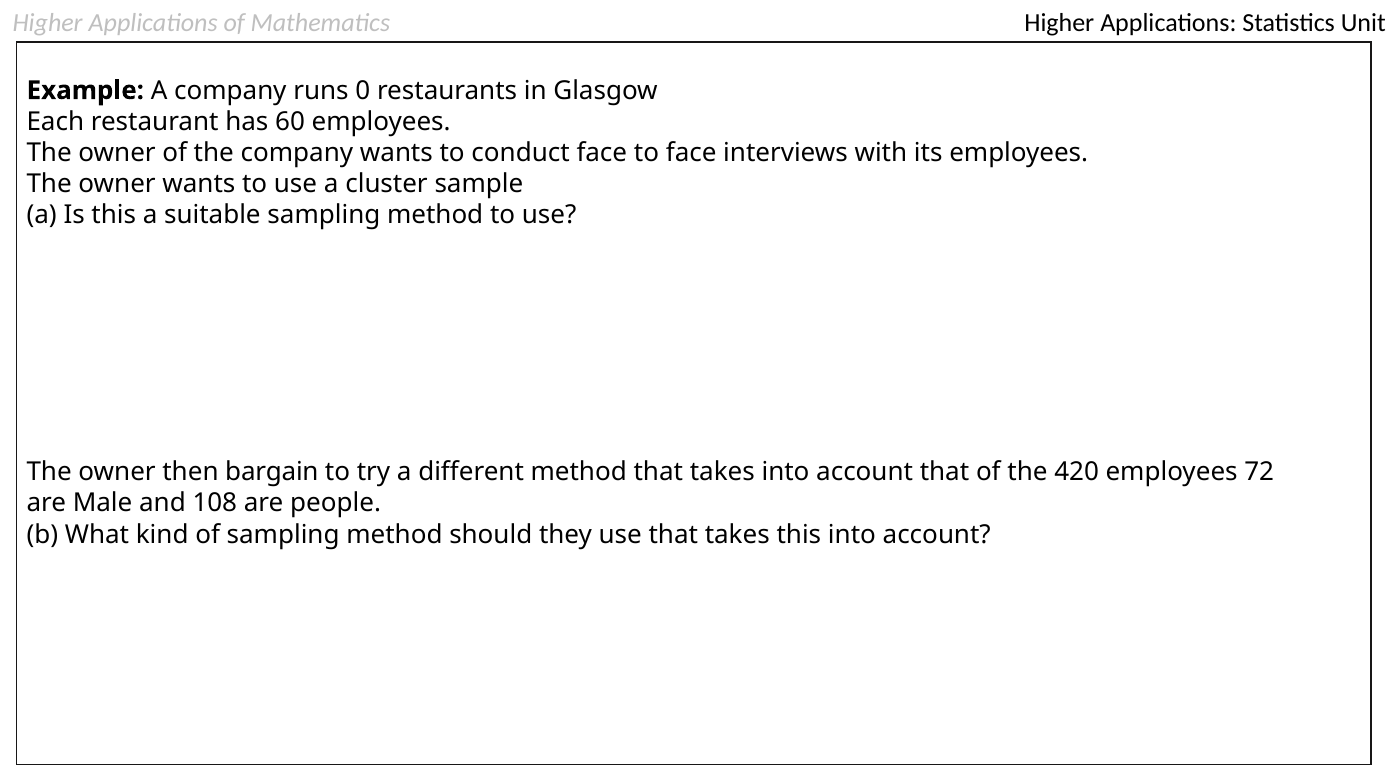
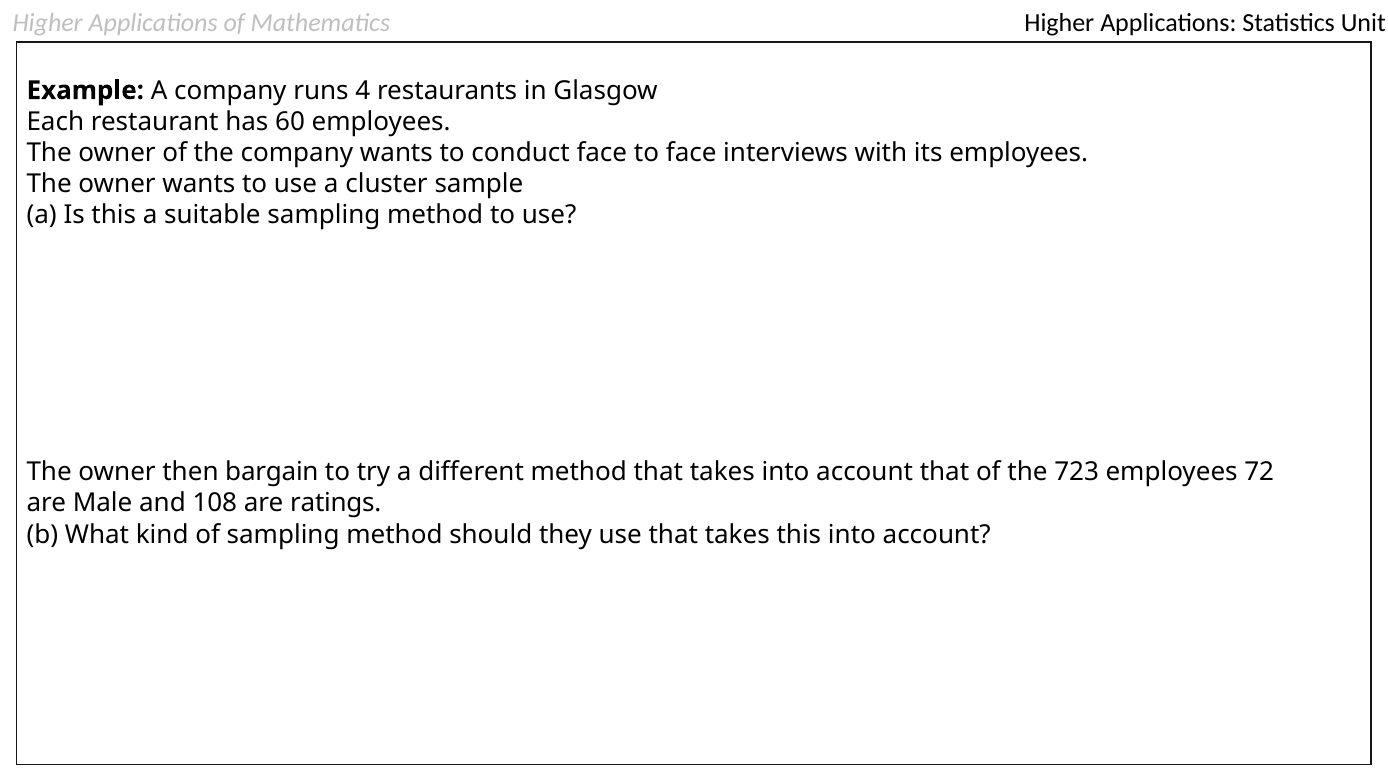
0: 0 -> 4
420: 420 -> 723
people: people -> ratings
